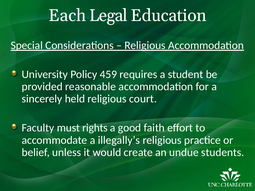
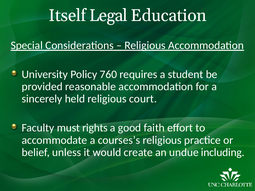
Each: Each -> Itself
459: 459 -> 760
illegally’s: illegally’s -> courses’s
students: students -> including
